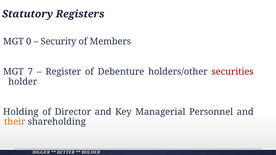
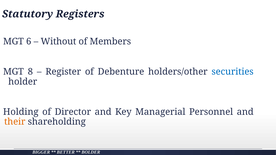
0: 0 -> 6
Security: Security -> Without
7: 7 -> 8
securities colour: red -> blue
